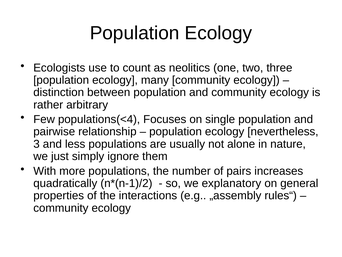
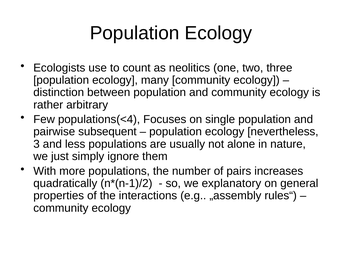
relationship: relationship -> subsequent
